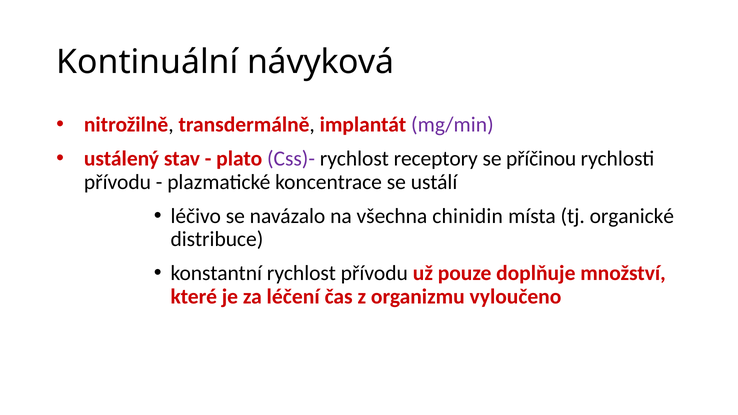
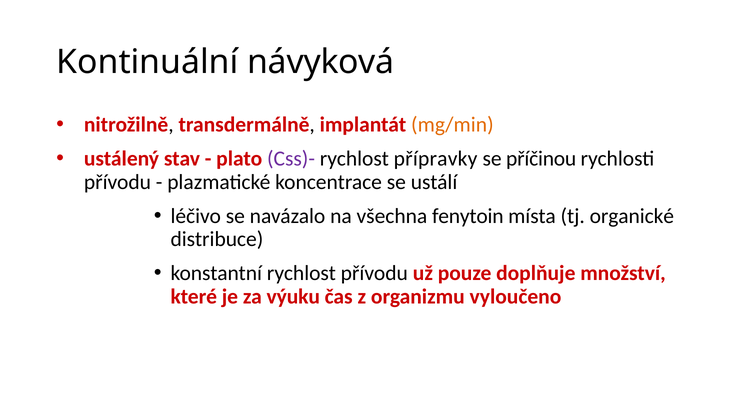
mg/min colour: purple -> orange
receptory: receptory -> přípravky
chinidin: chinidin -> fenytoin
léčení: léčení -> výuku
